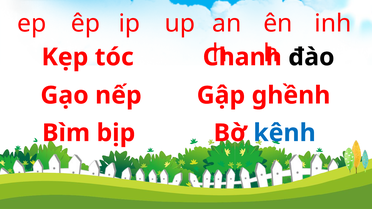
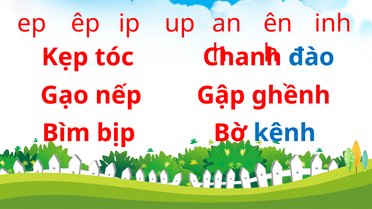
đào colour: black -> blue
